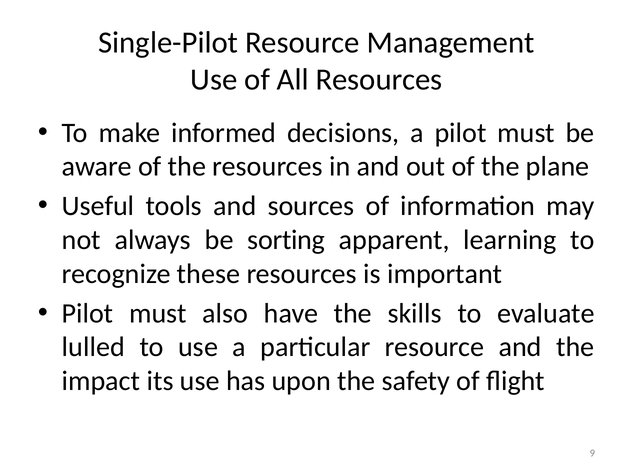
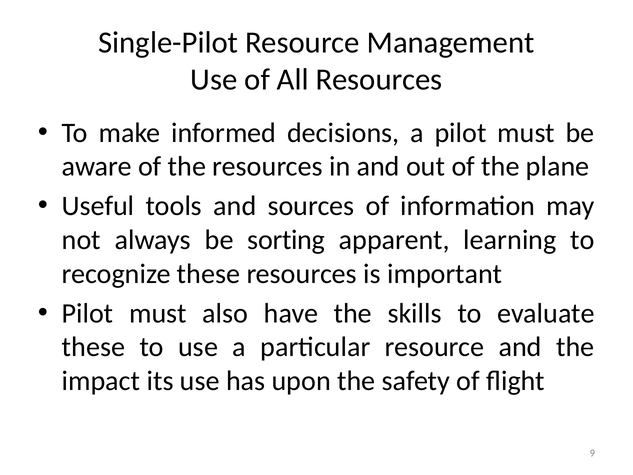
lulled at (93, 347): lulled -> these
